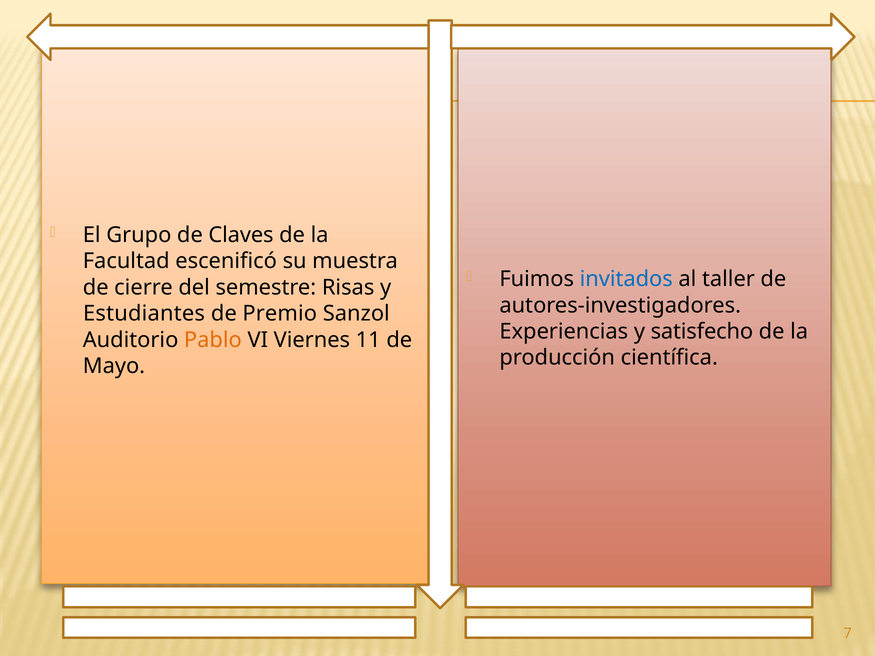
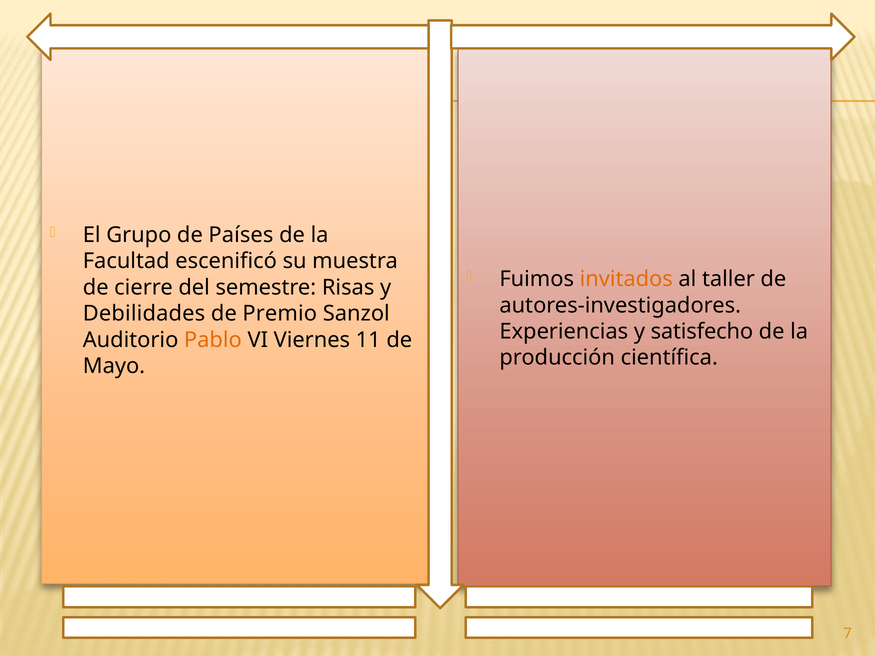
Claves: Claves -> Países
invitados colour: blue -> orange
Estudiantes: Estudiantes -> Debilidades
